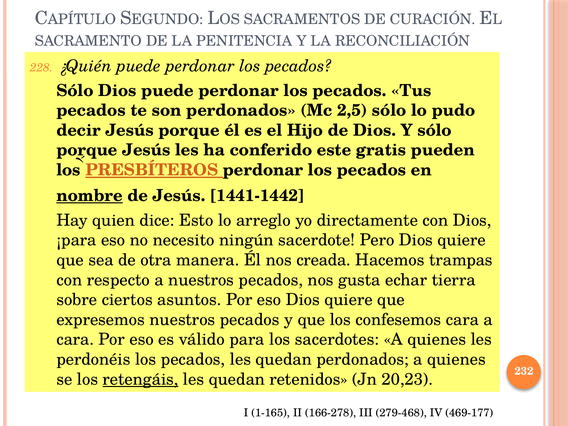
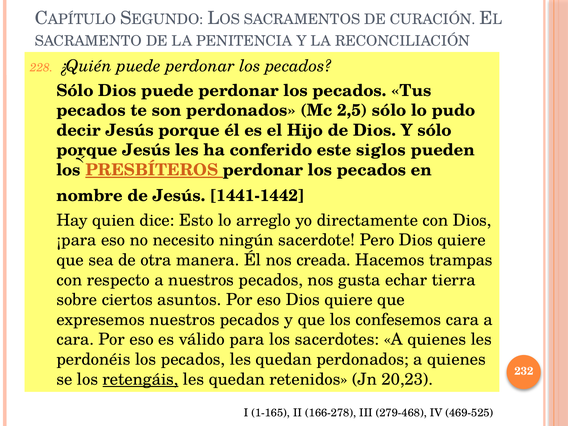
gratis: gratis -> siglos
nombre underline: present -> none
469-177: 469-177 -> 469-525
